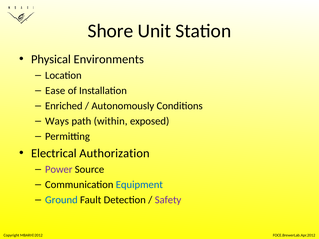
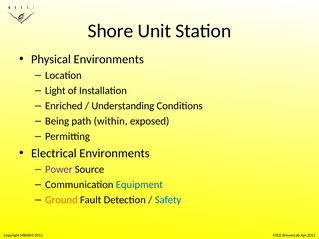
Ease: Ease -> Light
Autonomously: Autonomously -> Understanding
Ways: Ways -> Being
Electrical Authorization: Authorization -> Environments
Ground colour: blue -> orange
Safety colour: purple -> blue
